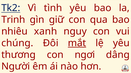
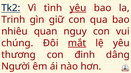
yêu at (78, 8) underline: none -> present
xanh: xanh -> quan
ngơi: ngơi -> đinh
